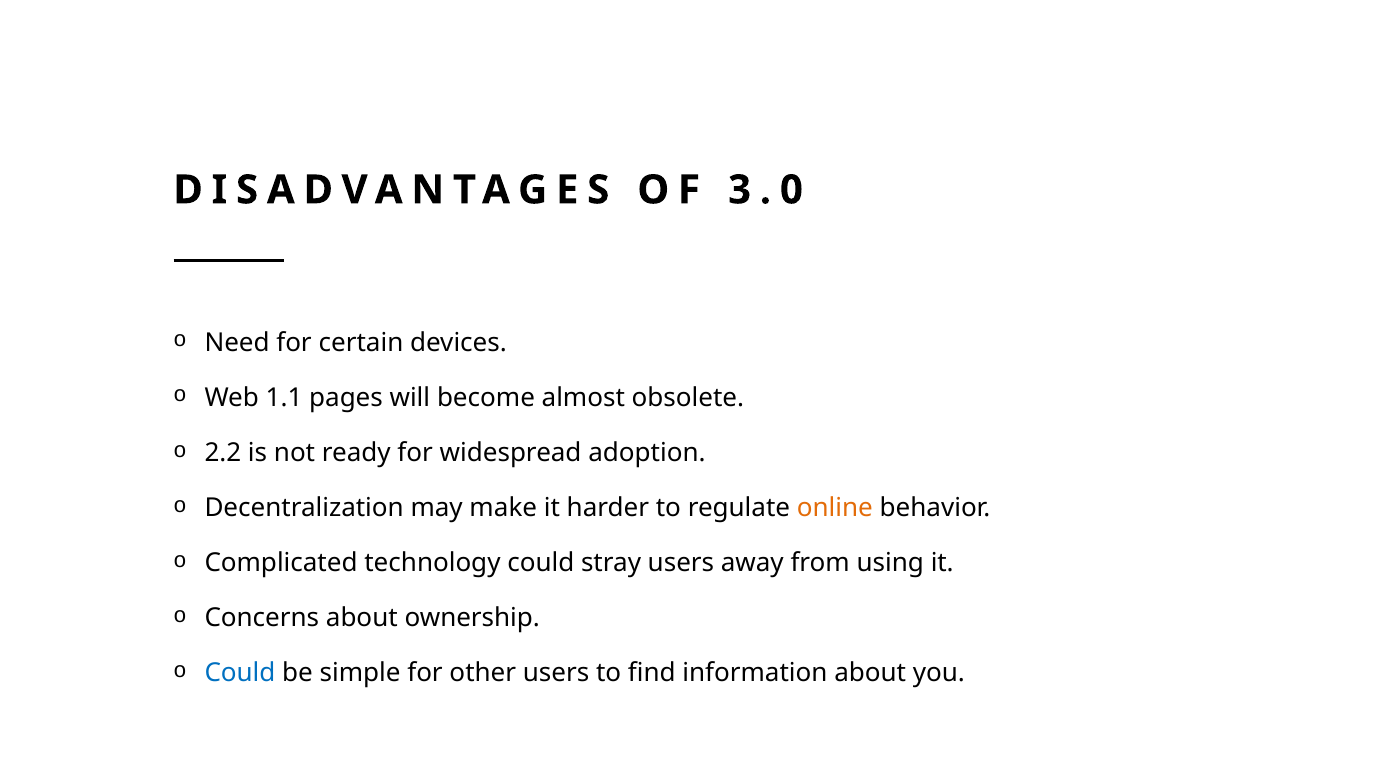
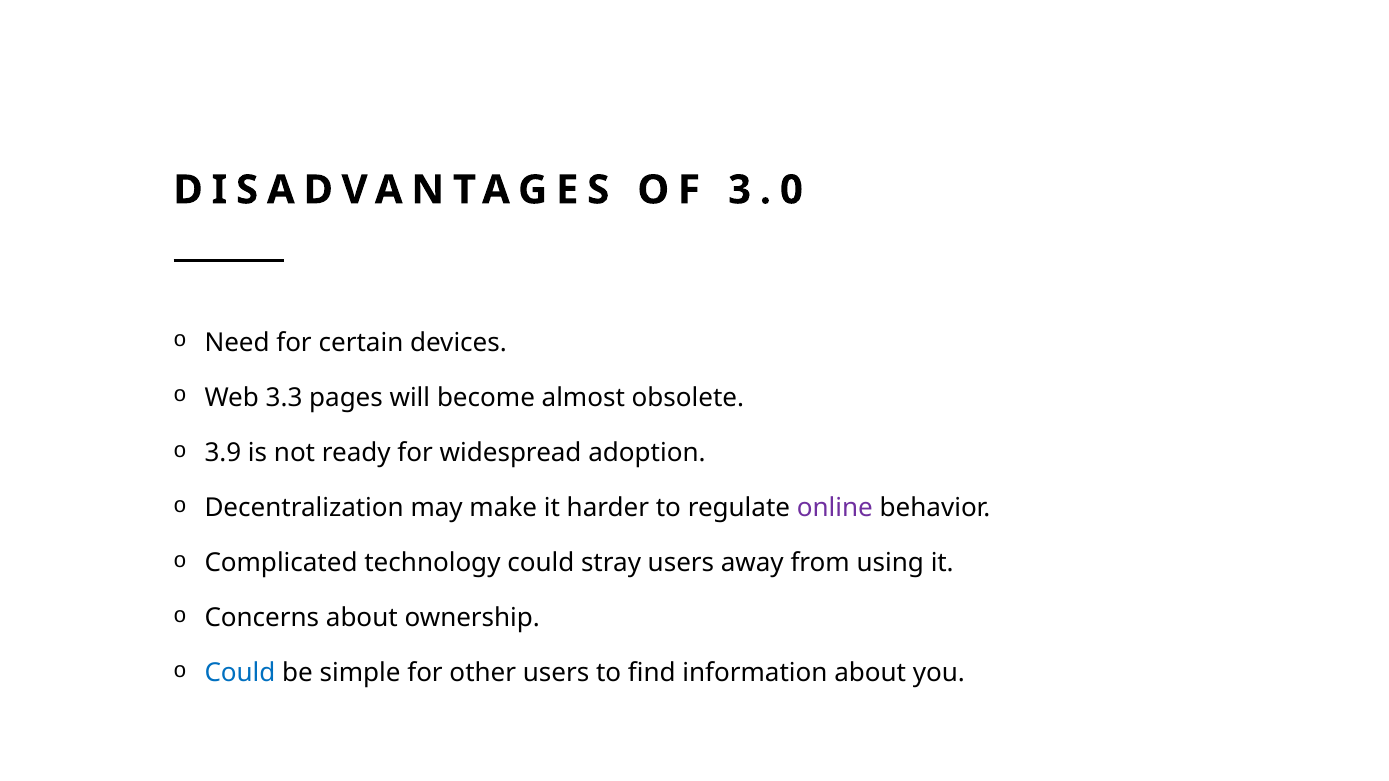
1.1: 1.1 -> 3.3
2.2: 2.2 -> 3.9
online colour: orange -> purple
